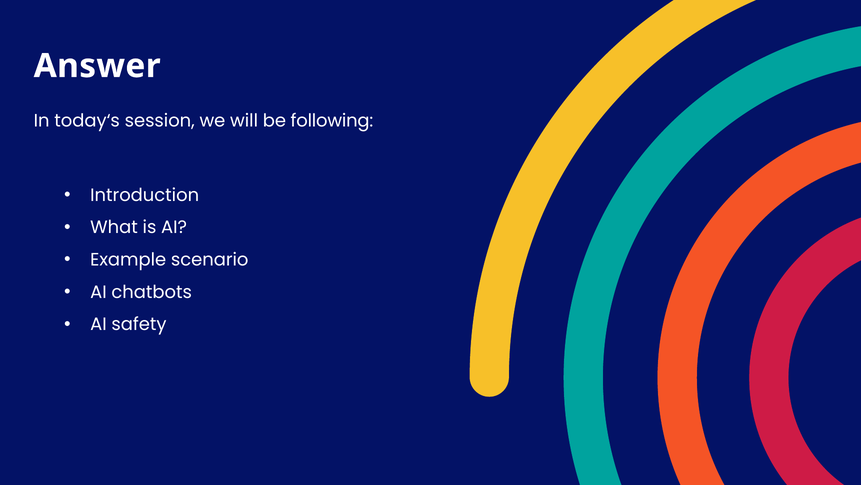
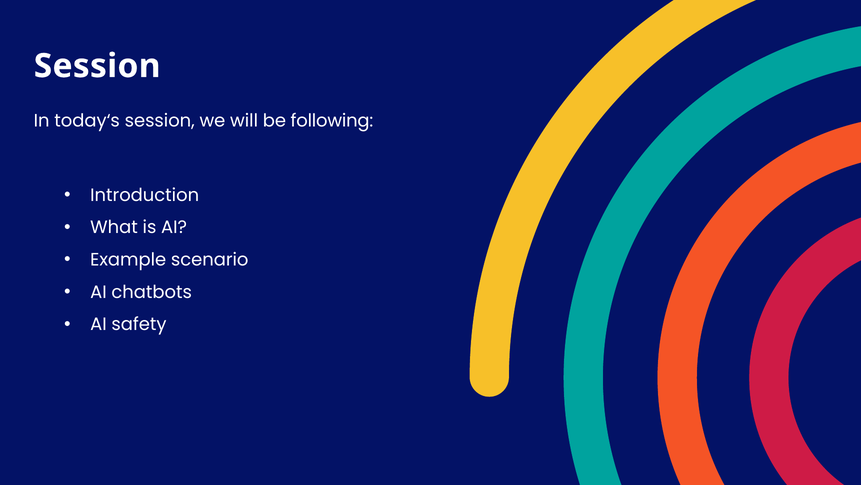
Answer at (97, 66): Answer -> Session
